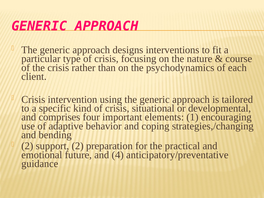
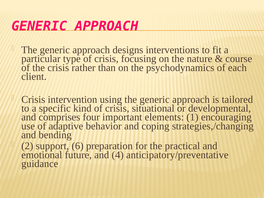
support 2: 2 -> 6
